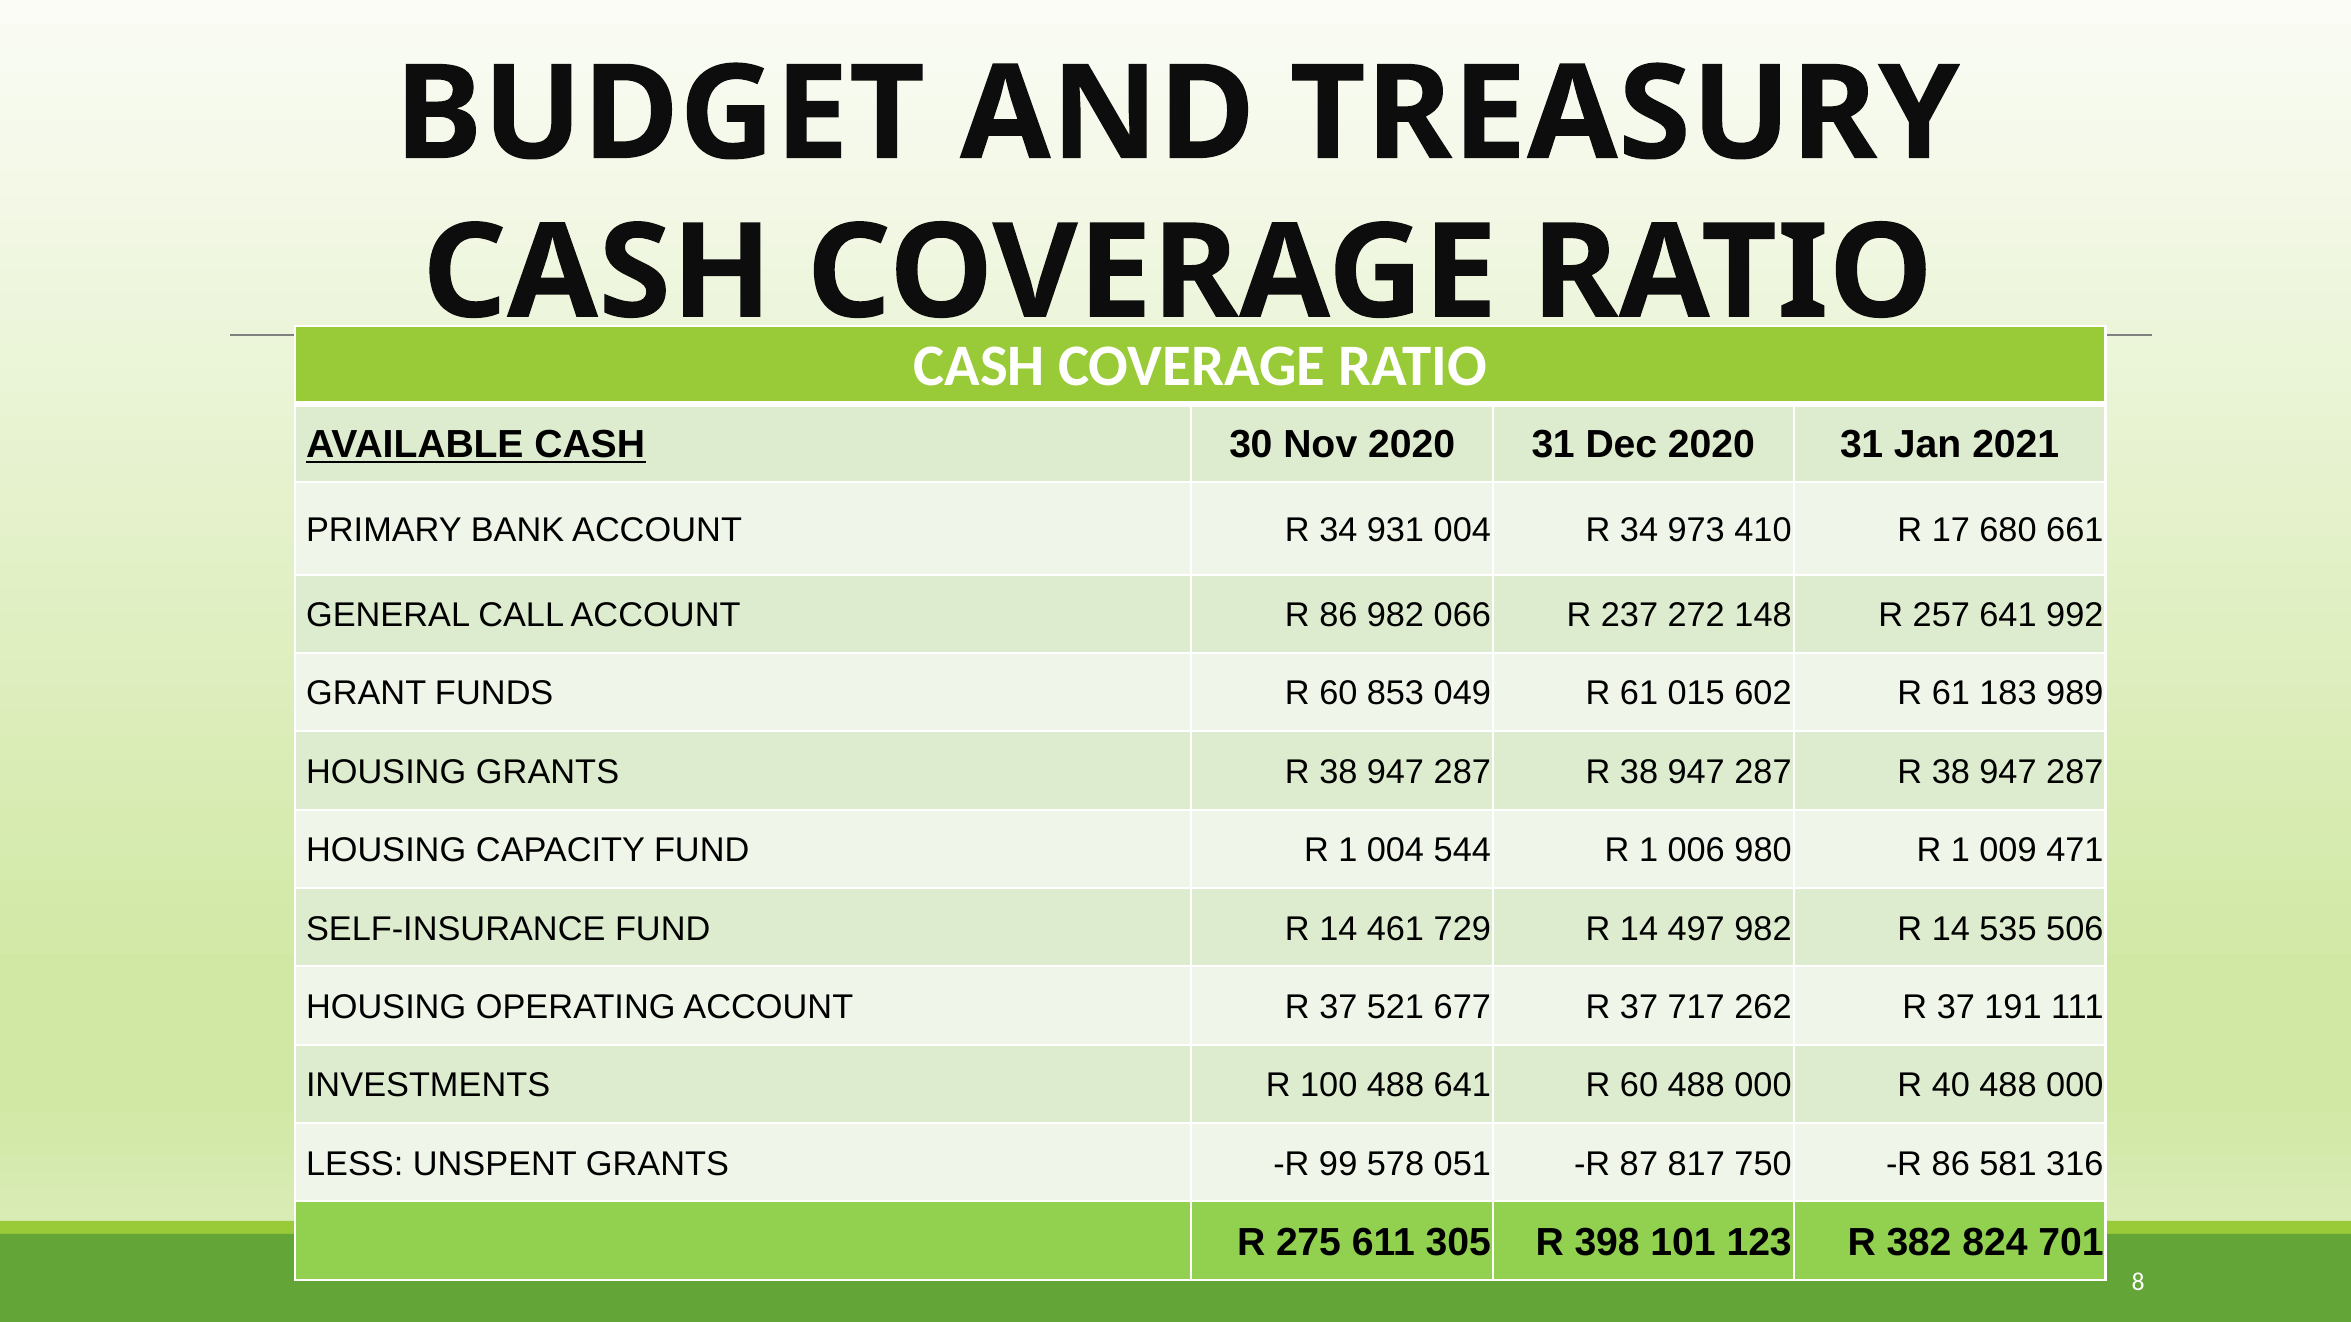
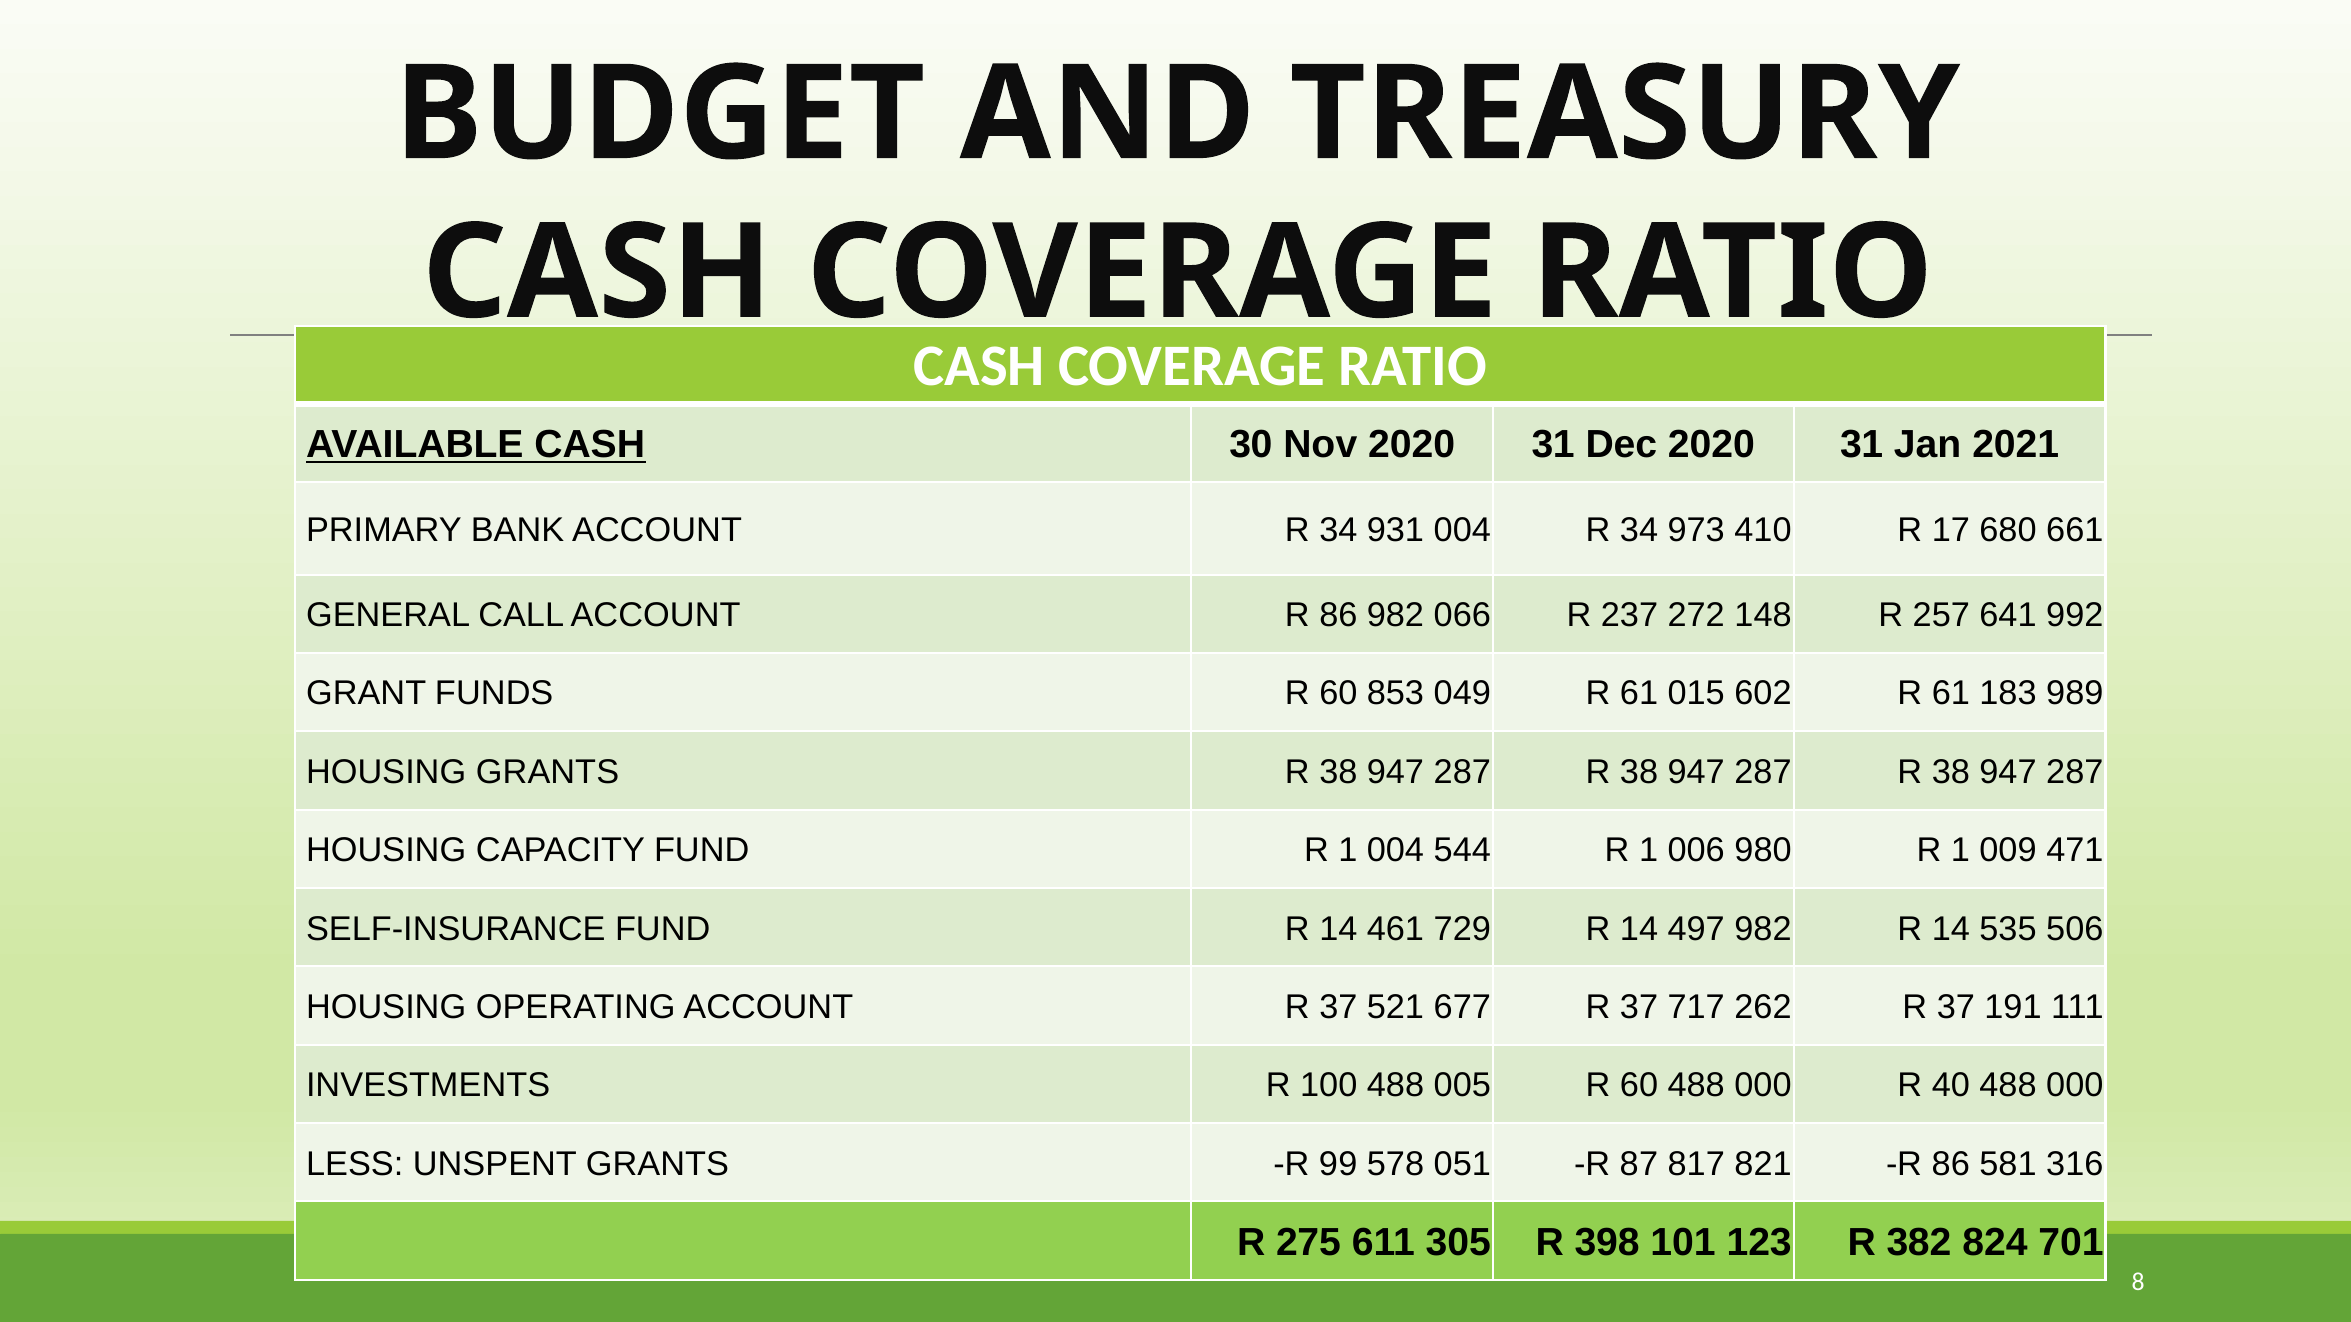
488 641: 641 -> 005
750: 750 -> 821
